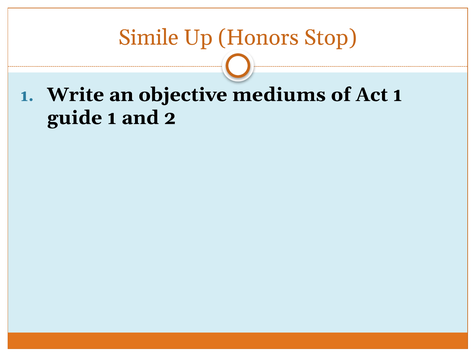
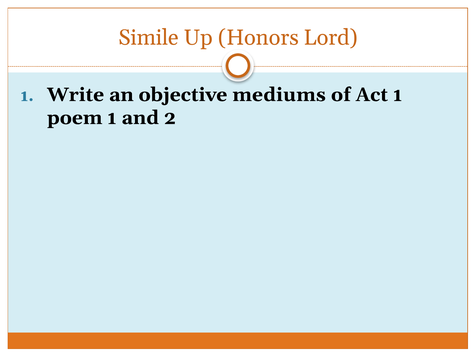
Stop: Stop -> Lord
guide: guide -> poem
